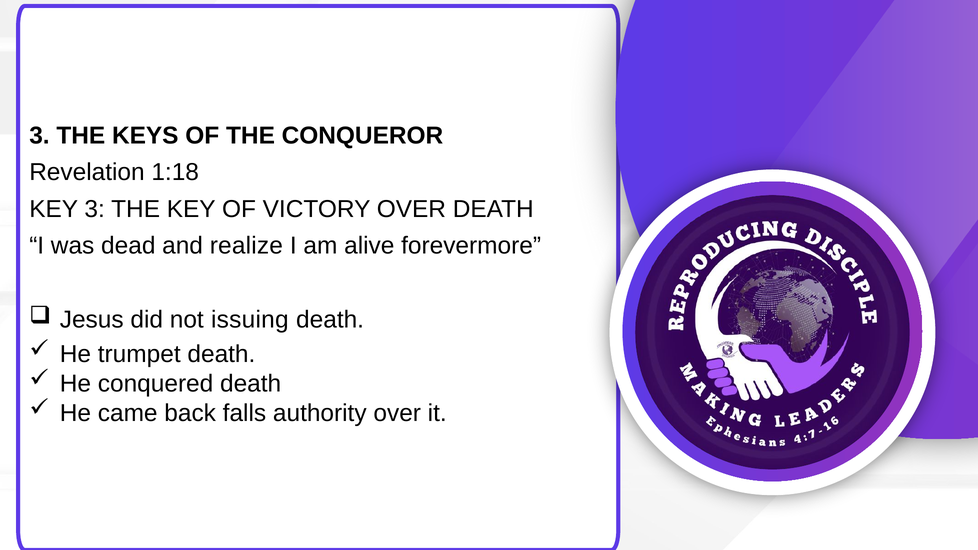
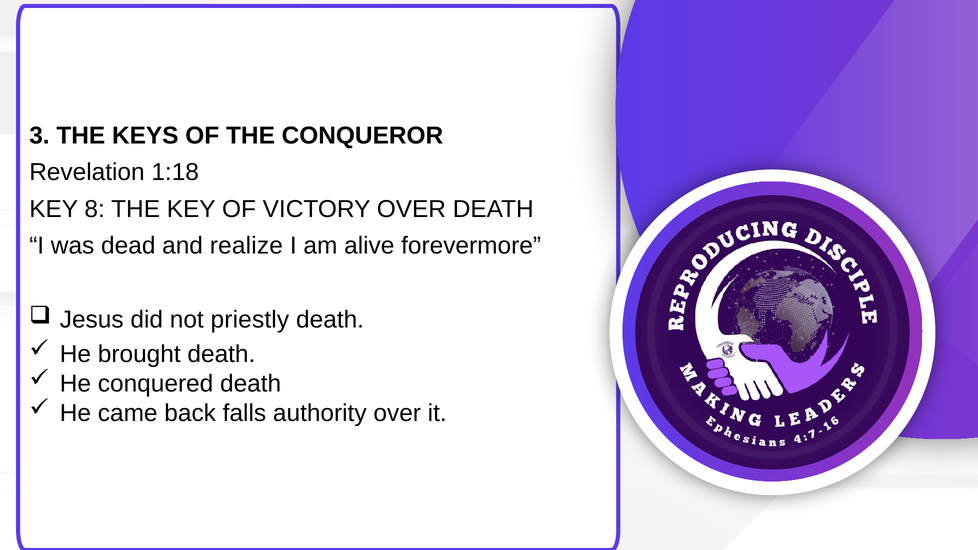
KEY 3: 3 -> 8
issuing: issuing -> priestly
trumpet: trumpet -> brought
